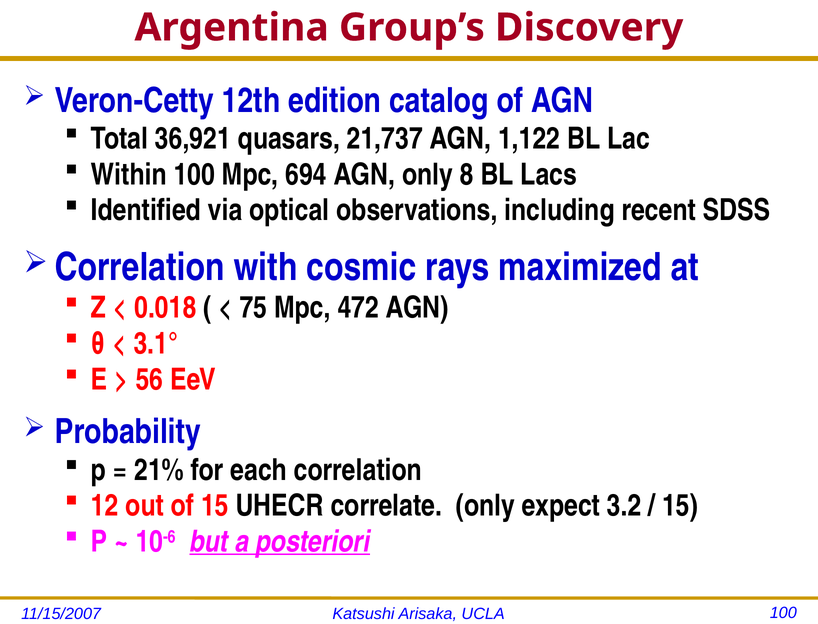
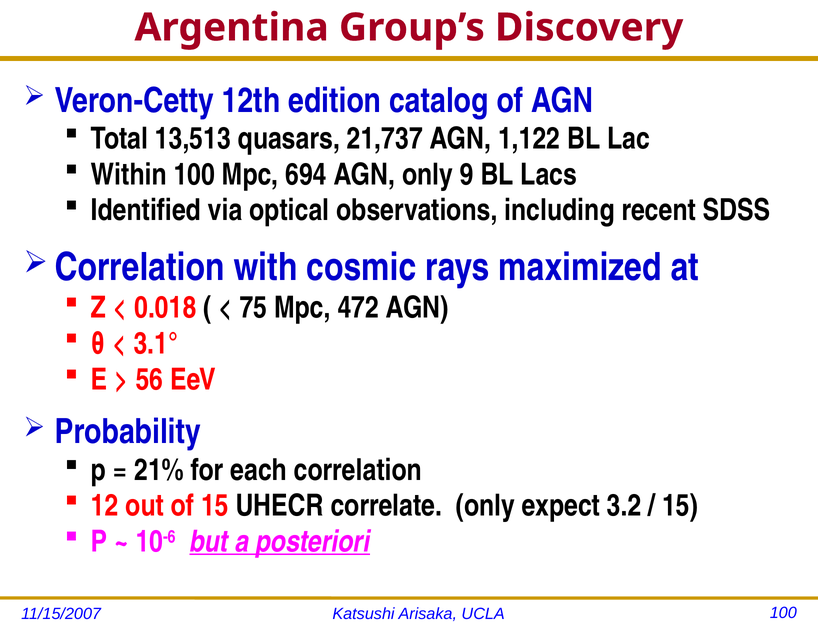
36,921: 36,921 -> 13,513
8: 8 -> 9
